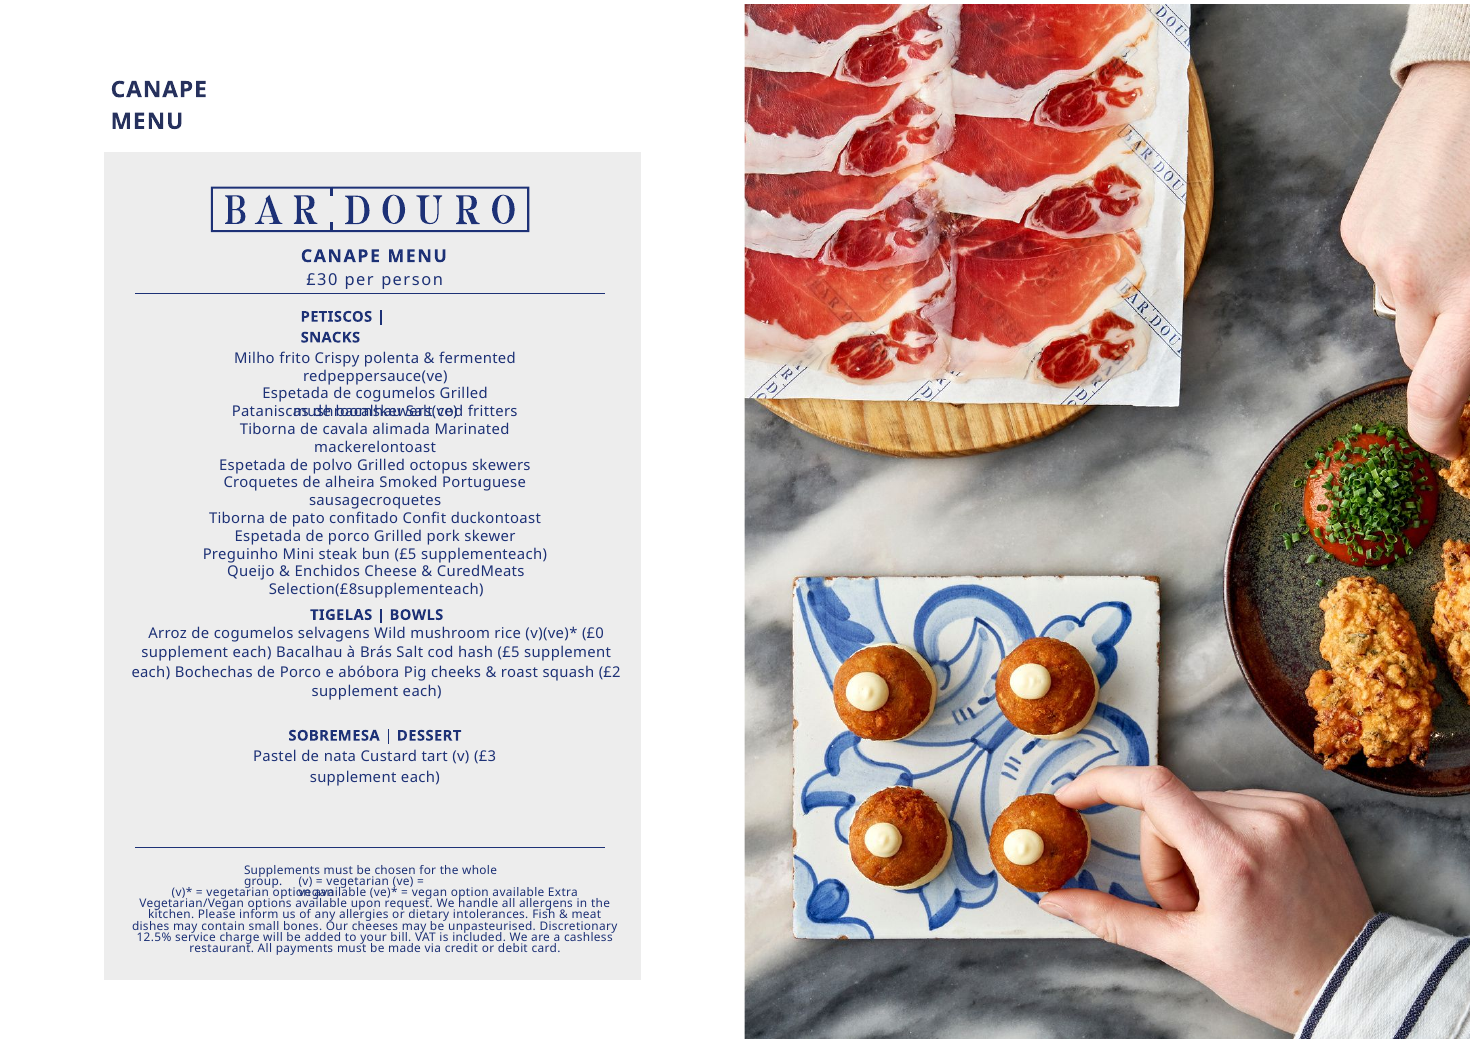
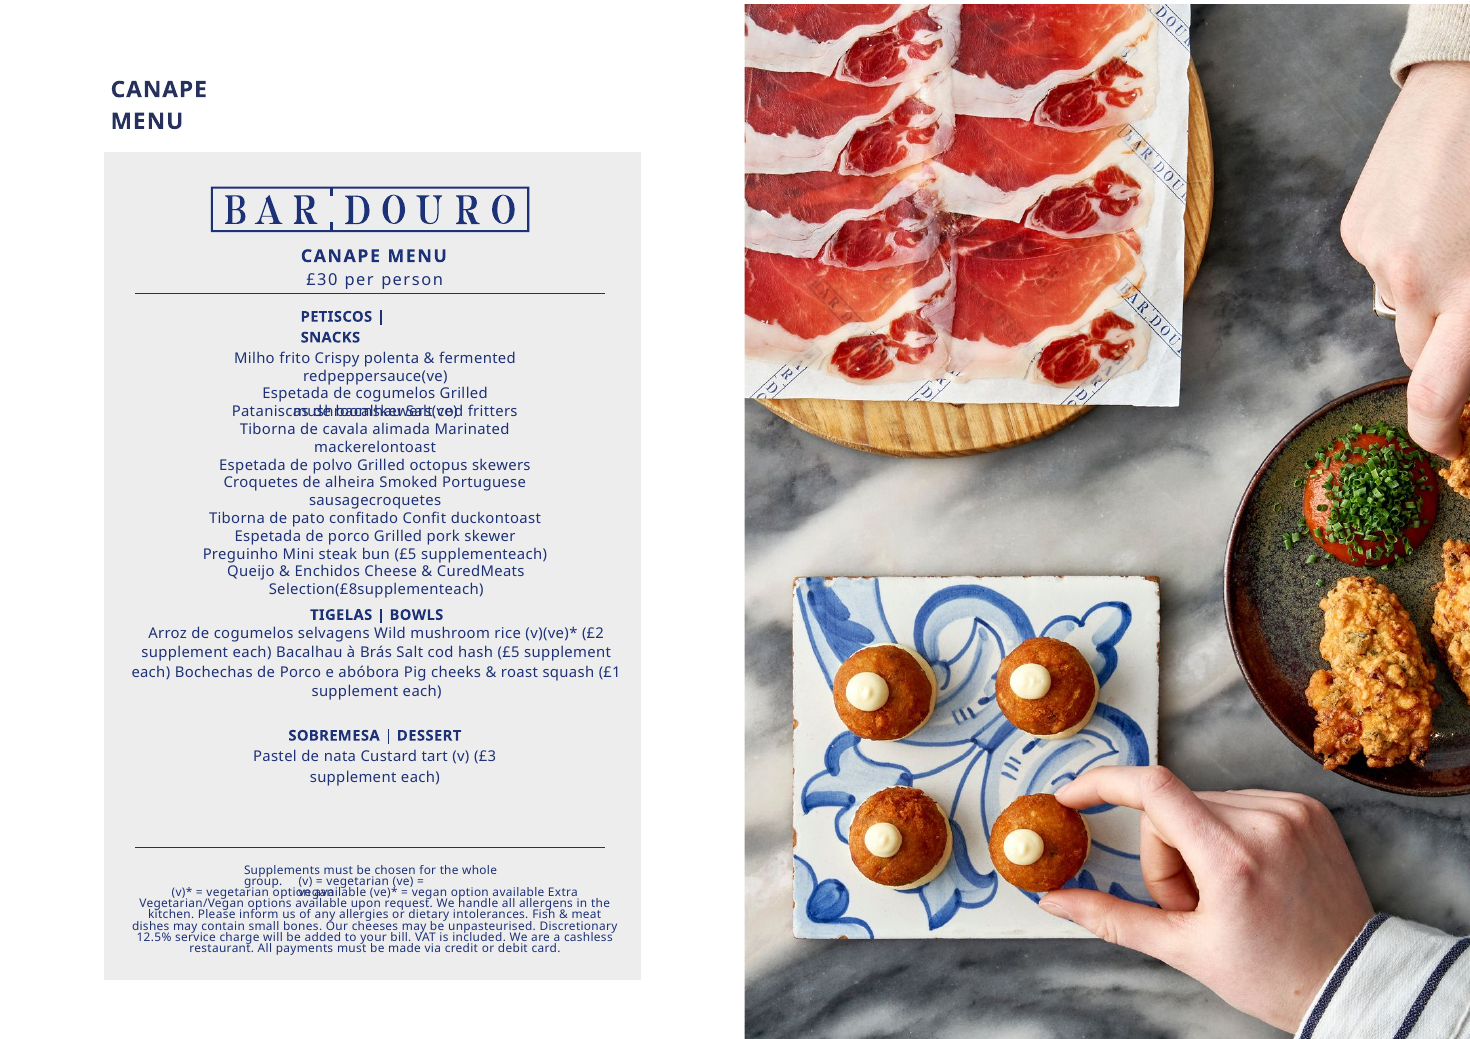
£0: £0 -> £2
£2: £2 -> £1
